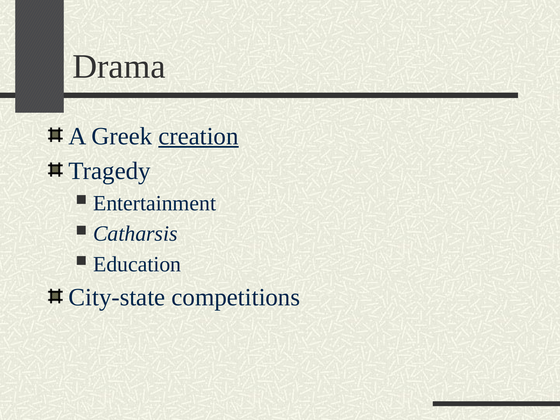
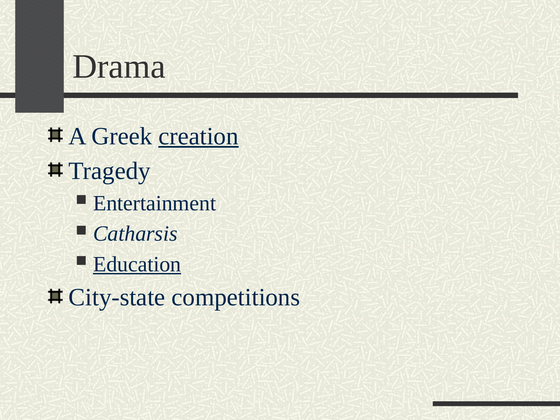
Education underline: none -> present
